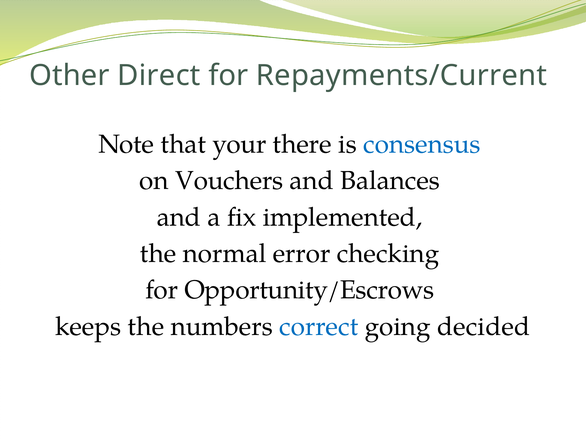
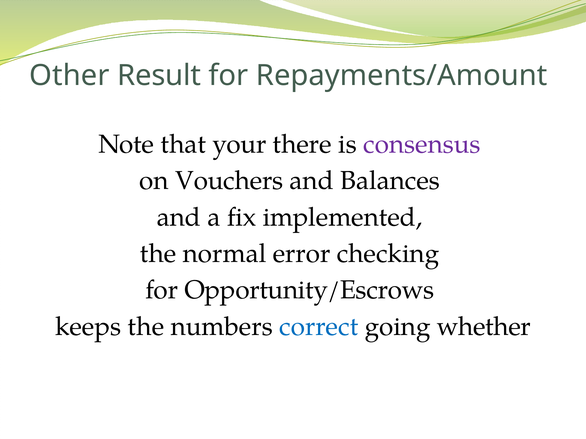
Direct: Direct -> Result
Repayments/Current: Repayments/Current -> Repayments/Amount
consensus colour: blue -> purple
decided: decided -> whether
